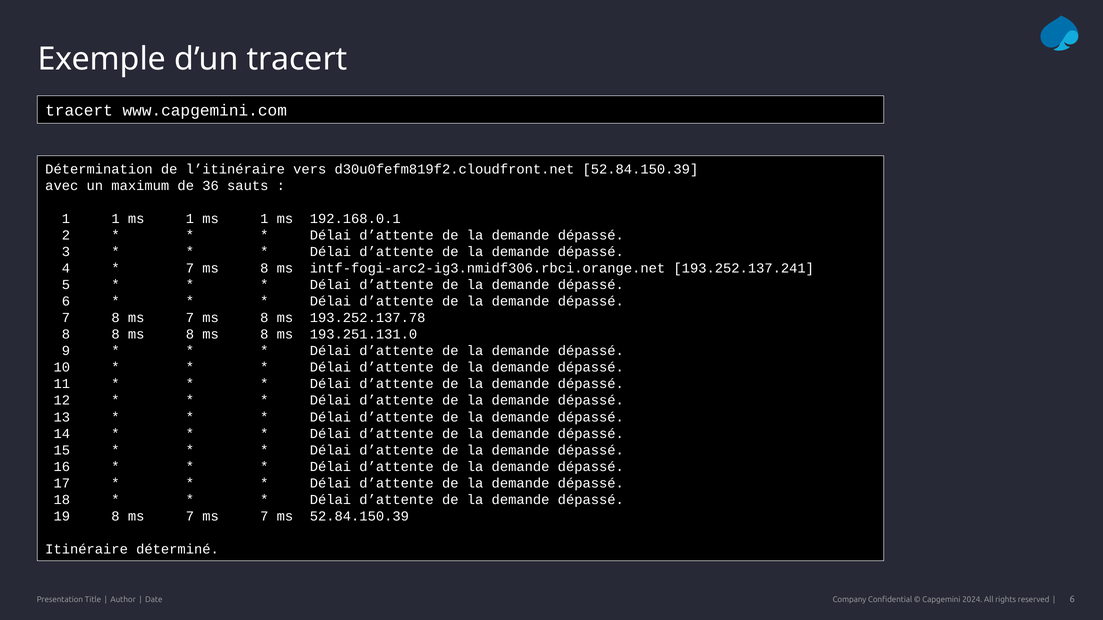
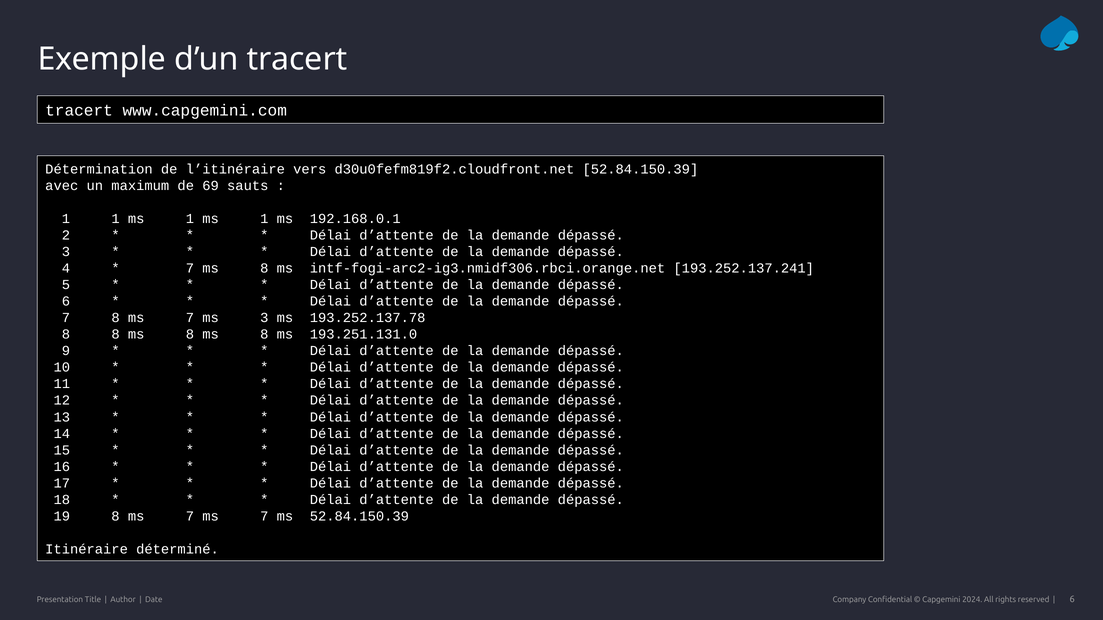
36: 36 -> 69
ms 7 ms 8: 8 -> 3
